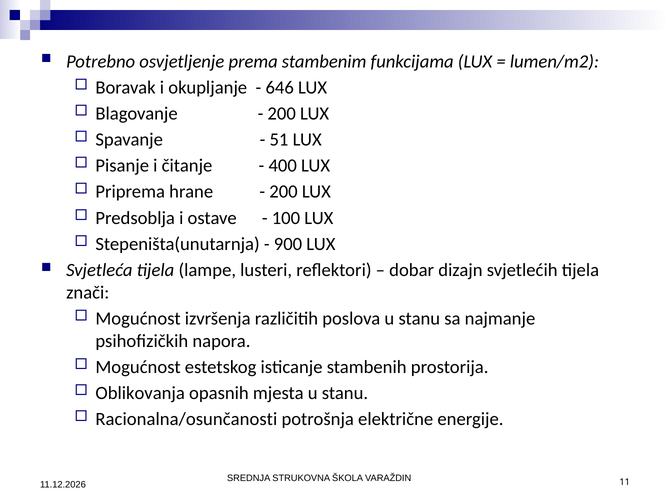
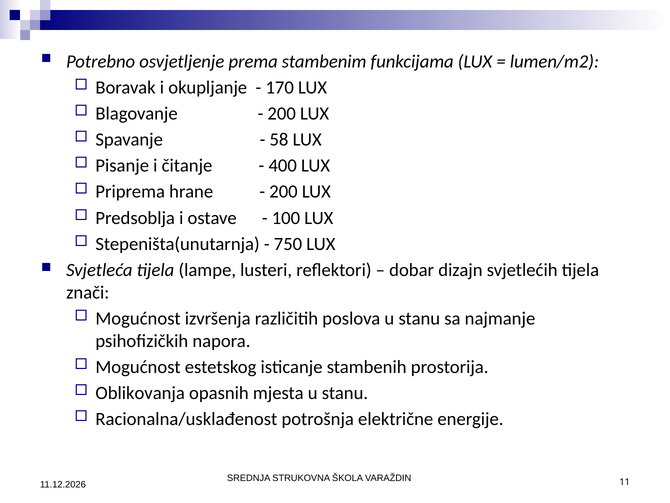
646: 646 -> 170
51: 51 -> 58
900: 900 -> 750
Racionalna/osunčanosti: Racionalna/osunčanosti -> Racionalna/usklađenost
